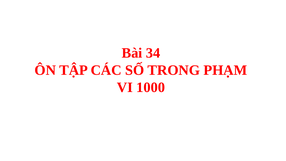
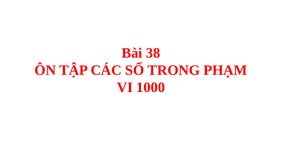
34: 34 -> 38
